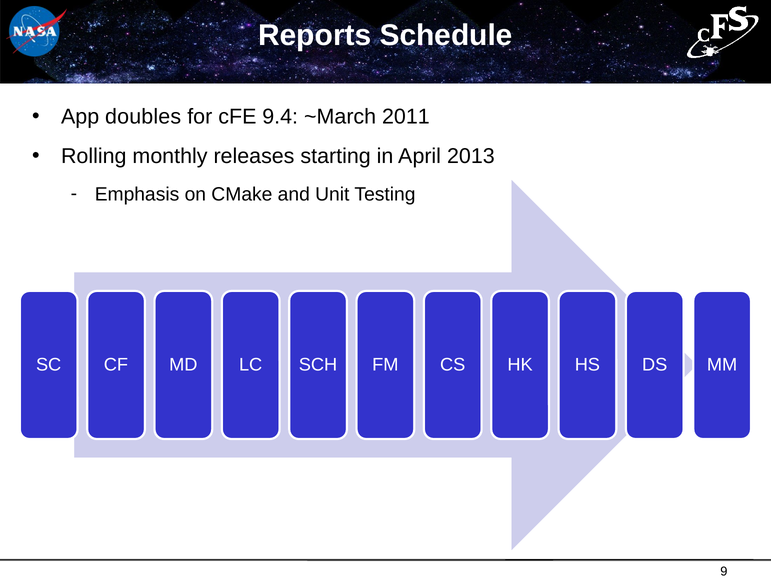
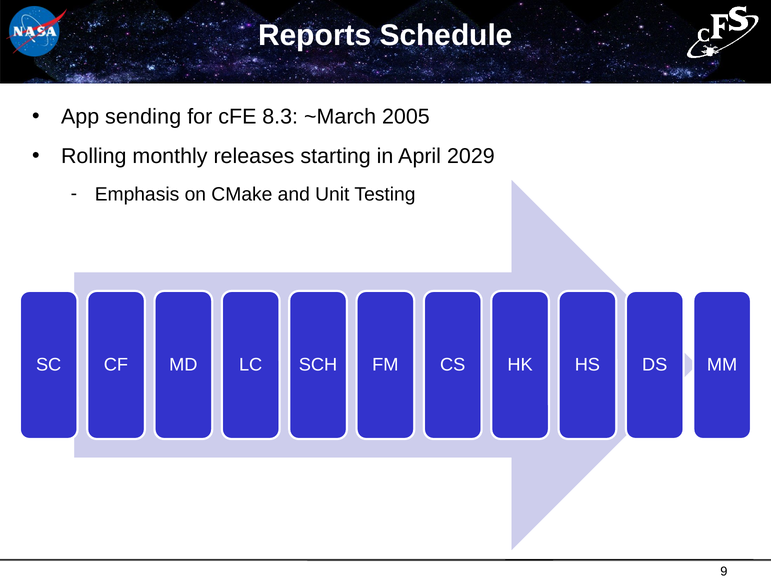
doubles: doubles -> sending
9.4: 9.4 -> 8.3
2011: 2011 -> 2005
2013: 2013 -> 2029
